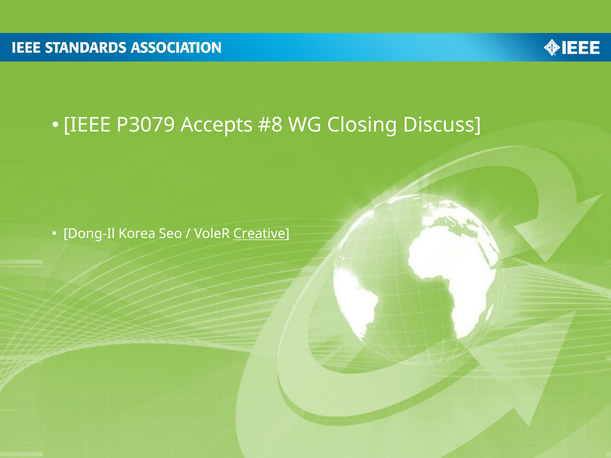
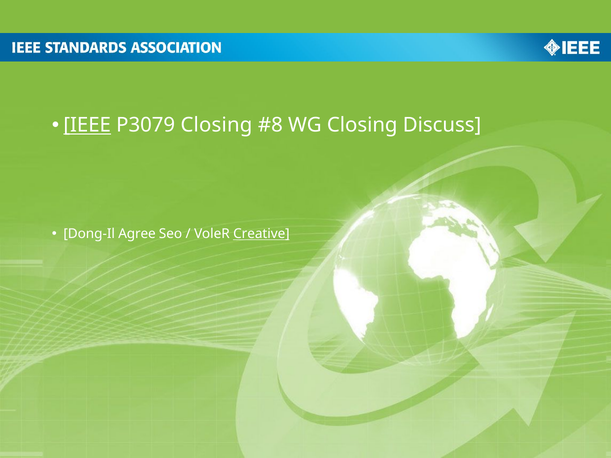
IEEE underline: none -> present
P3079 Accepts: Accepts -> Closing
Korea: Korea -> Agree
